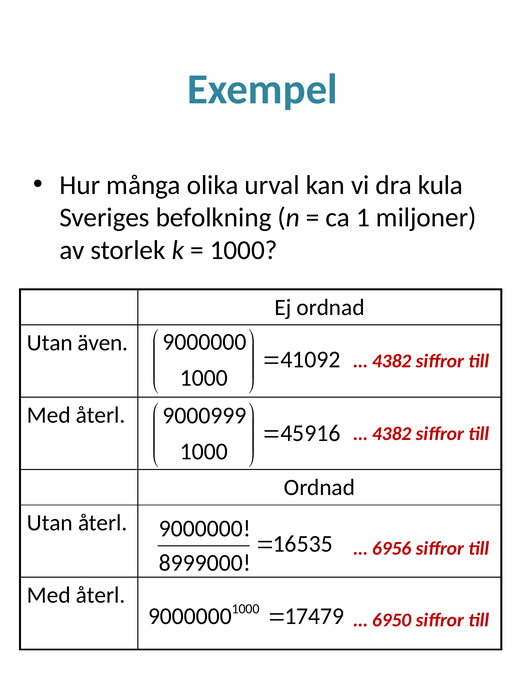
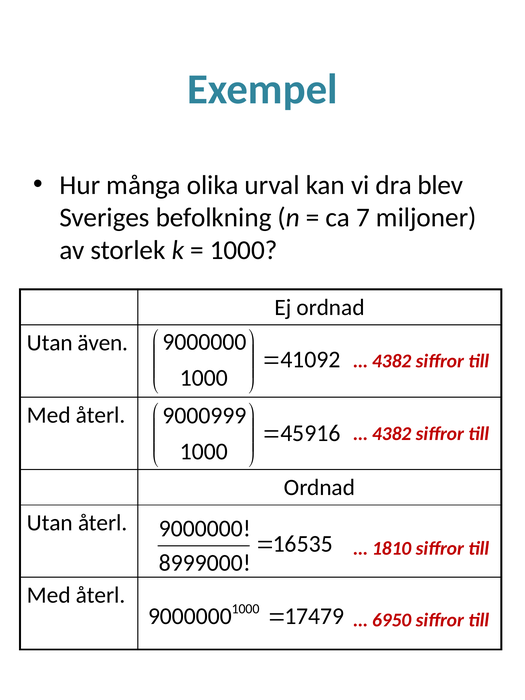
kula: kula -> blev
1: 1 -> 7
6956: 6956 -> 1810
